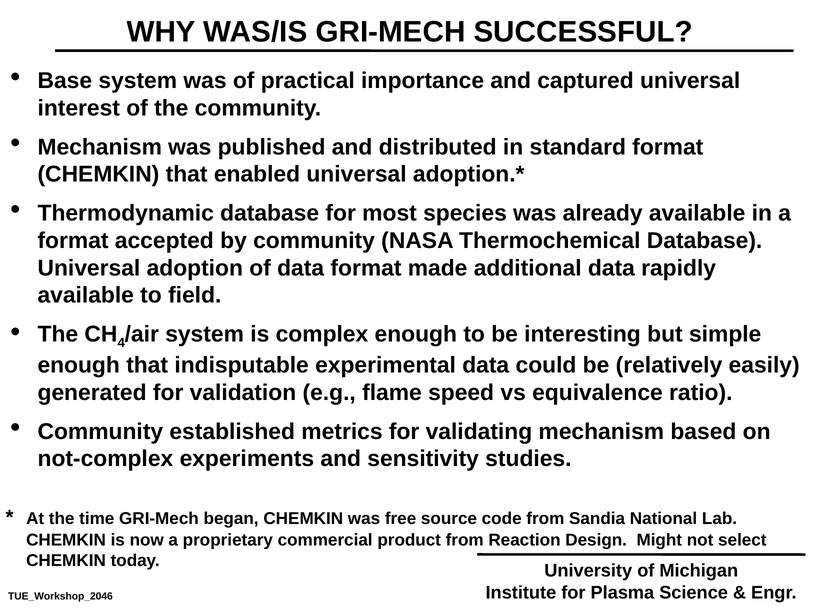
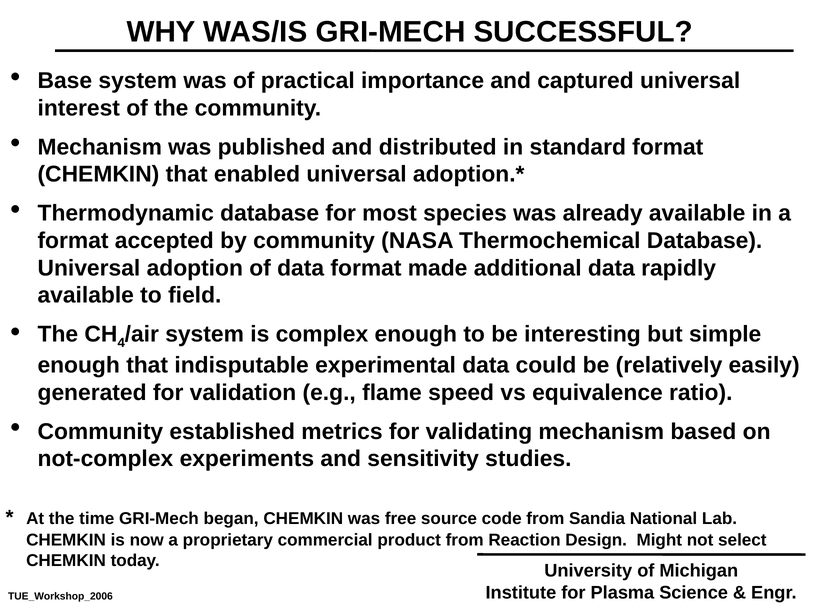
TUE_Workshop_2046: TUE_Workshop_2046 -> TUE_Workshop_2006
